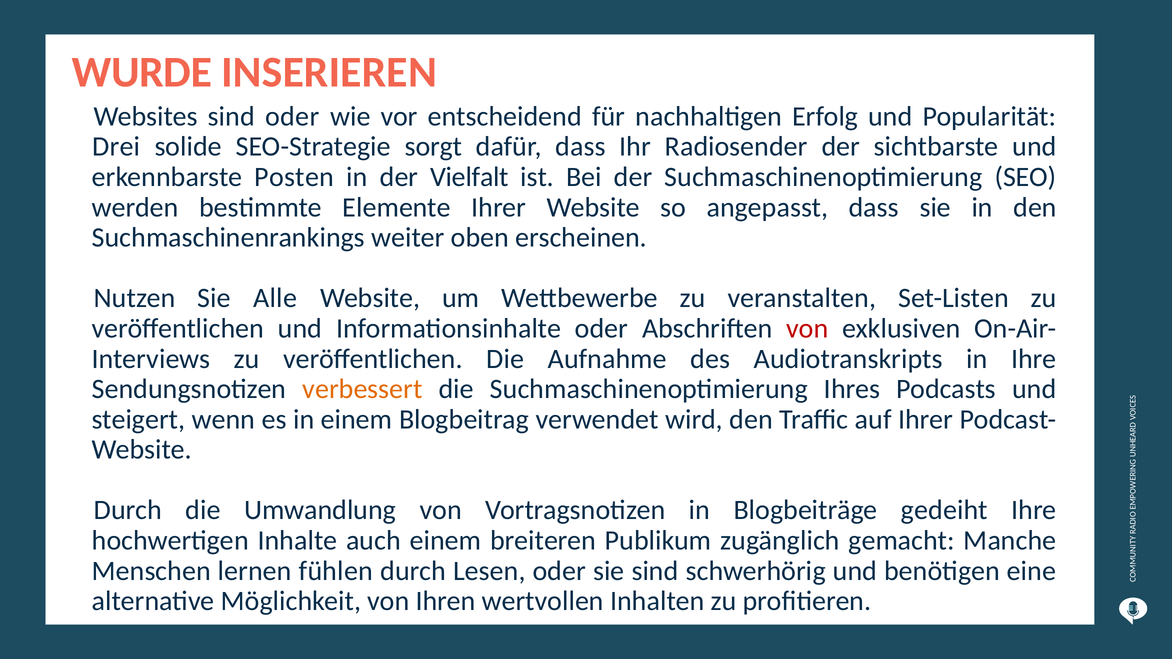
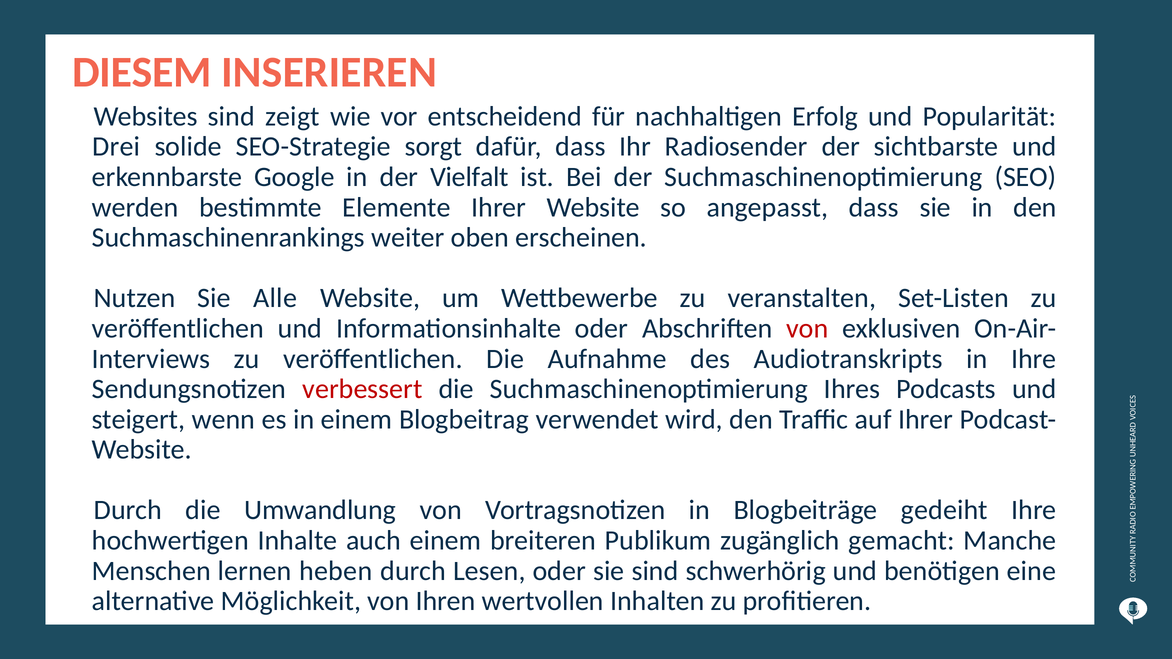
WURDE: WURDE -> DIESEM
sind oder: oder -> zeigt
Posten: Posten -> Google
verbessert colour: orange -> red
fühlen: fühlen -> heben
